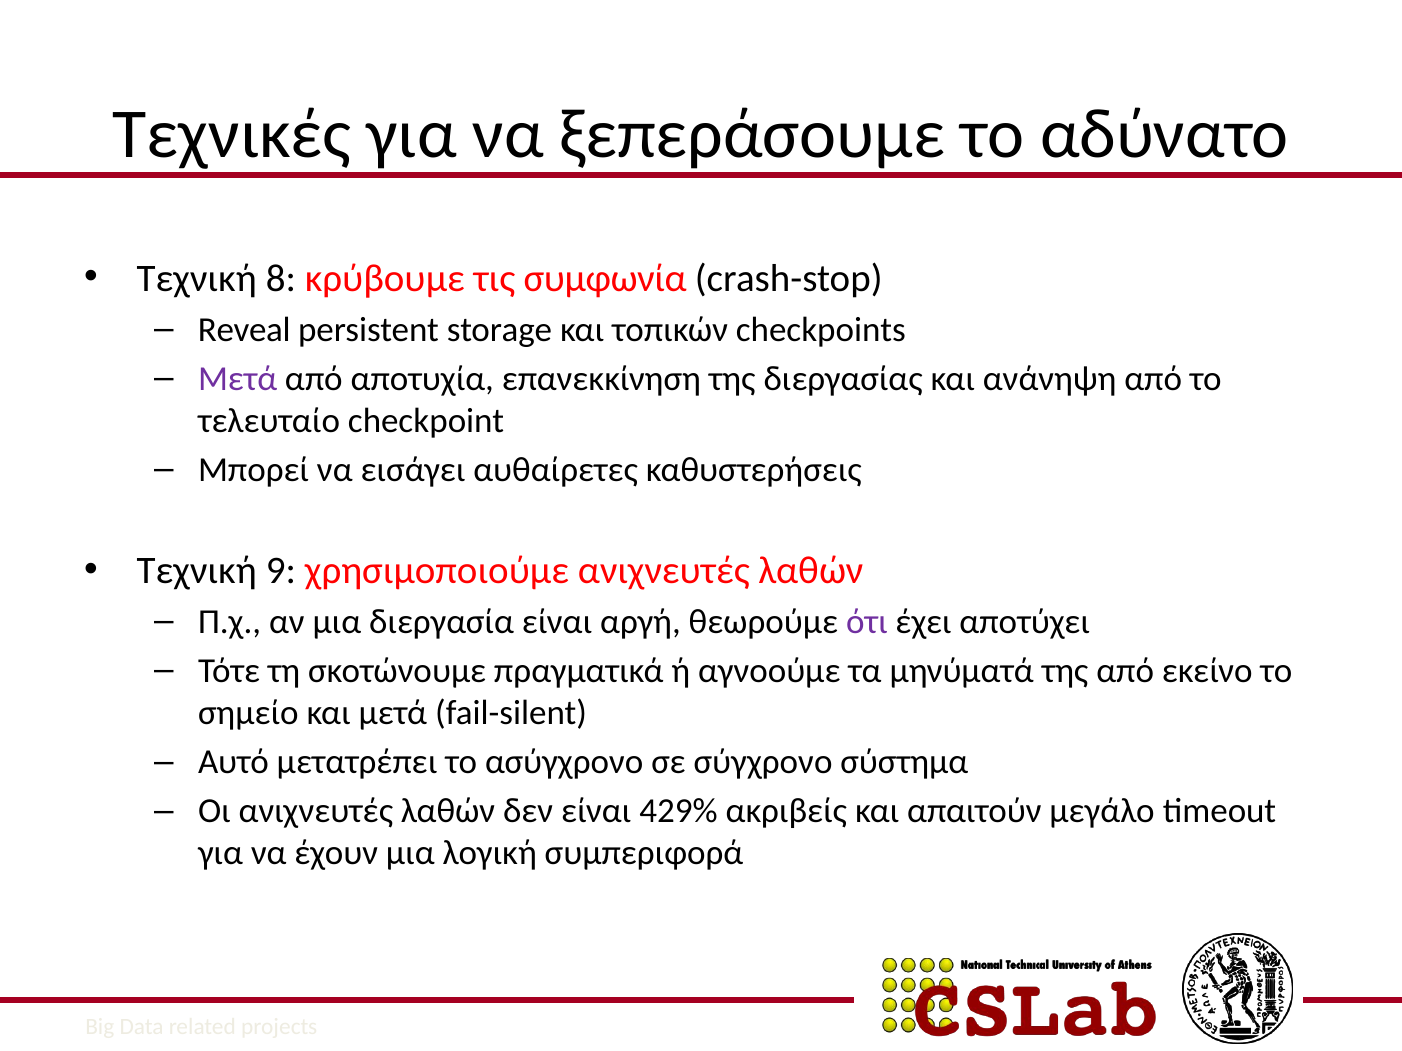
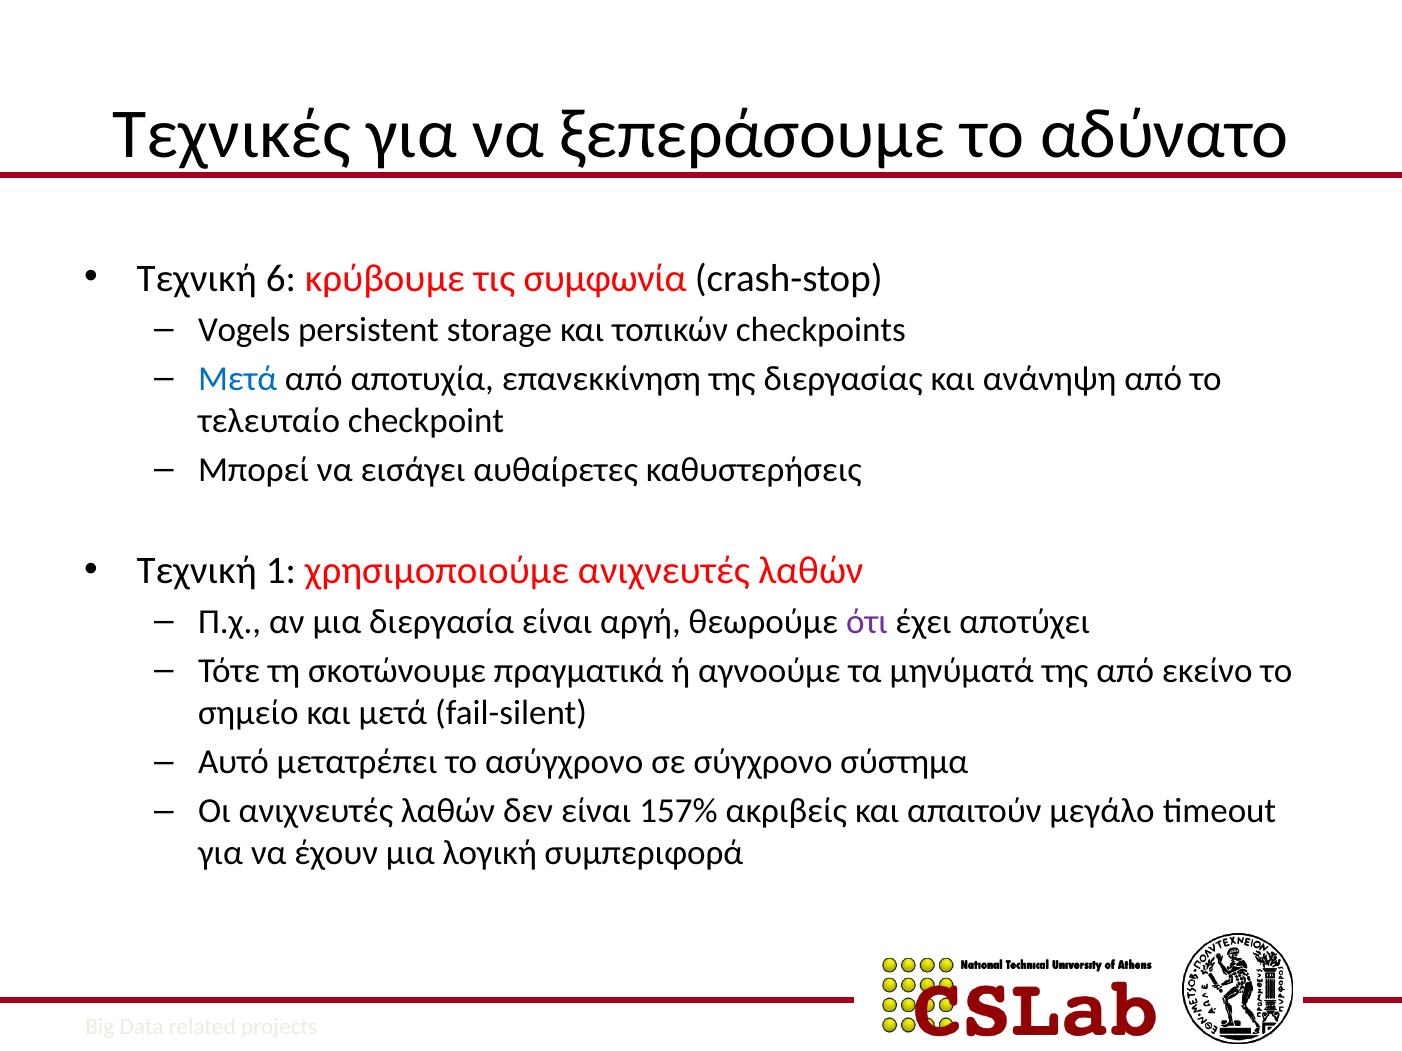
8: 8 -> 6
Reveal: Reveal -> Vogels
Μετά at (238, 379) colour: purple -> blue
9: 9 -> 1
429%: 429% -> 157%
